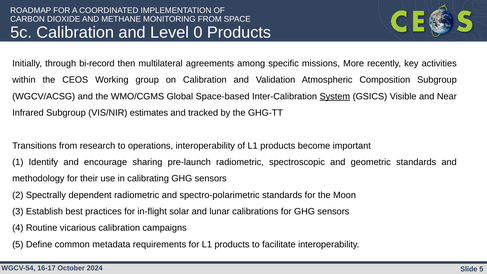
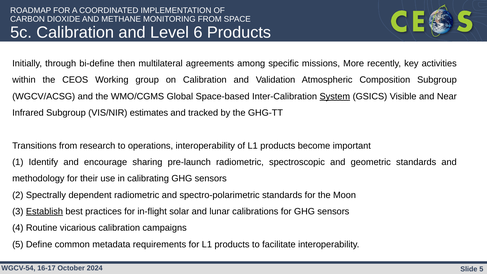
0: 0 -> 6
bi-record: bi-record -> bi-define
Establish underline: none -> present
